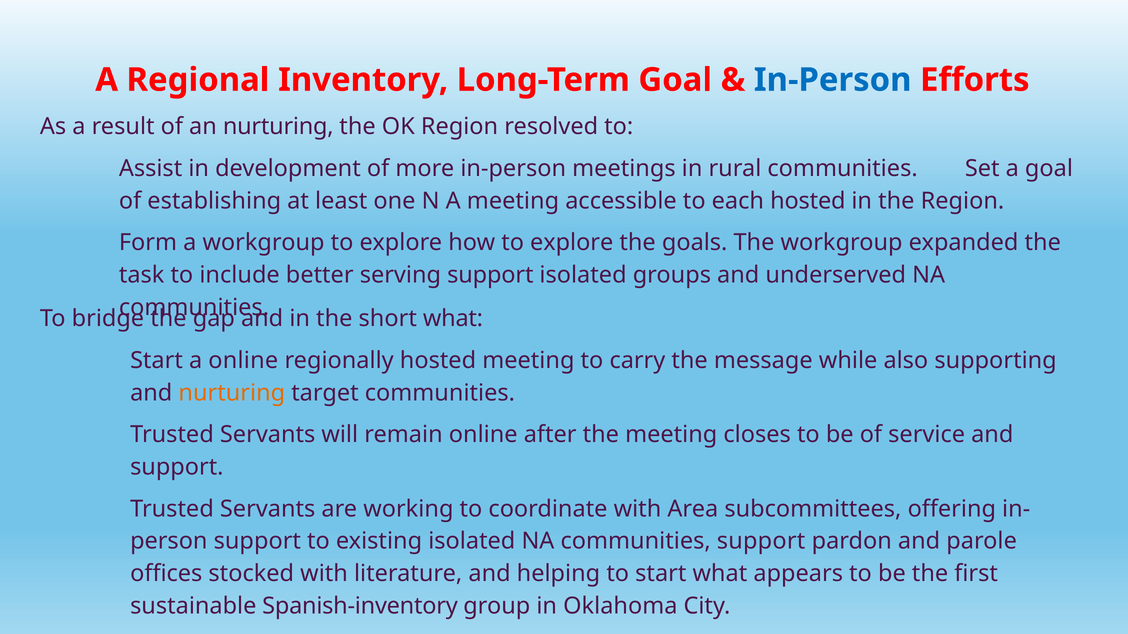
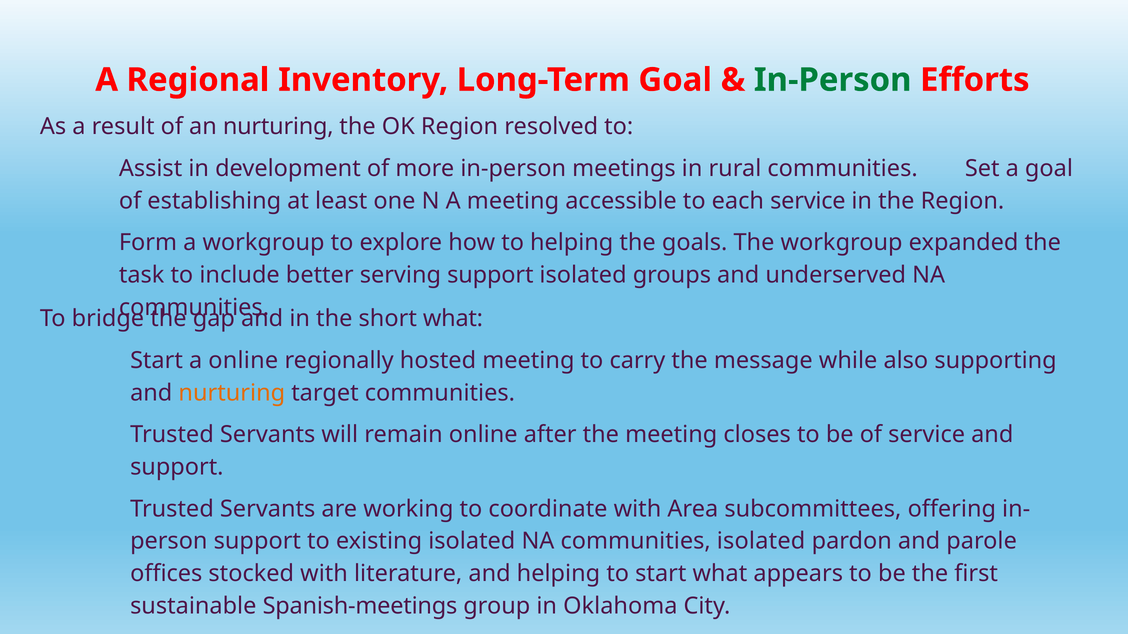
In-Person at (833, 80) colour: blue -> green
each hosted: hosted -> service
how to explore: explore -> helping
communities support: support -> isolated
Spanish-inventory: Spanish-inventory -> Spanish-meetings
